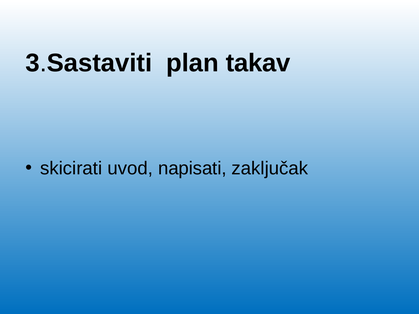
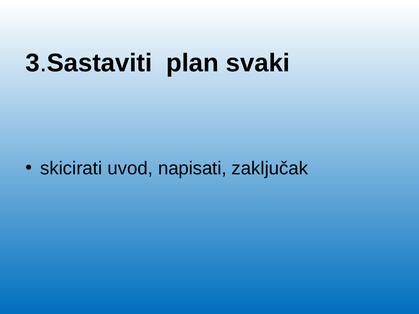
takav: takav -> svaki
